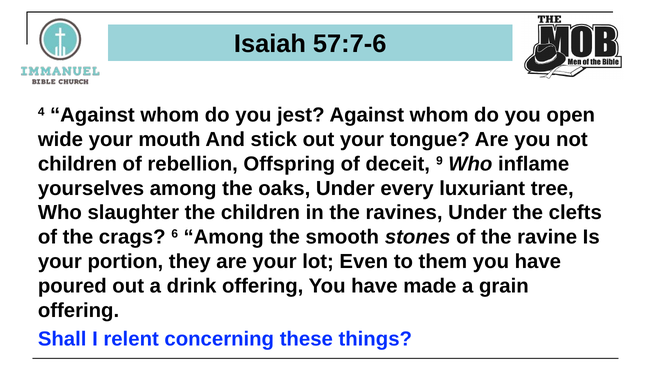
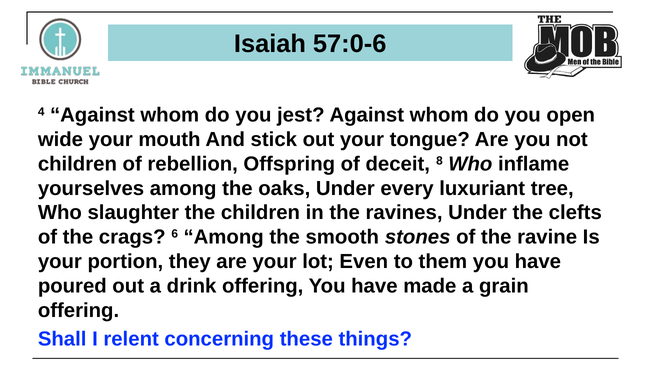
57:7-6: 57:7-6 -> 57:0-6
9: 9 -> 8
